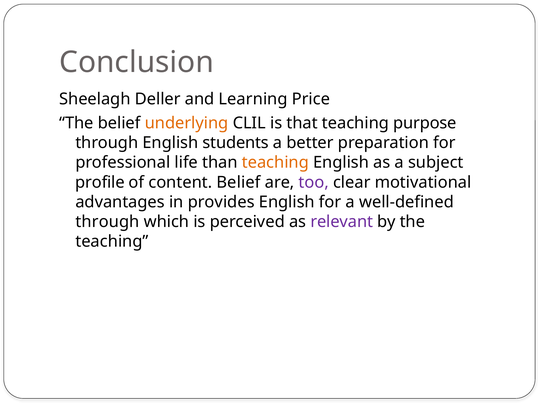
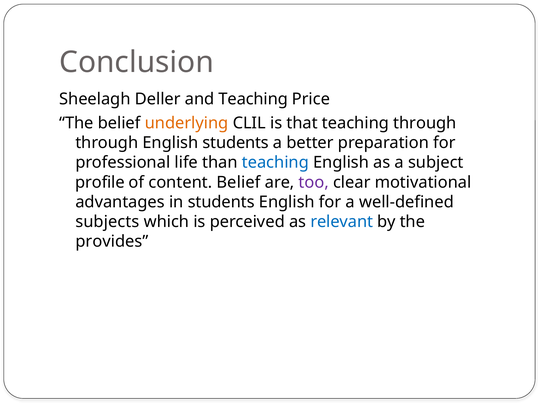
and Learning: Learning -> Teaching
teaching purpose: purpose -> through
teaching at (275, 163) colour: orange -> blue
in provides: provides -> students
through at (107, 222): through -> subjects
relevant colour: purple -> blue
teaching at (112, 242): teaching -> provides
